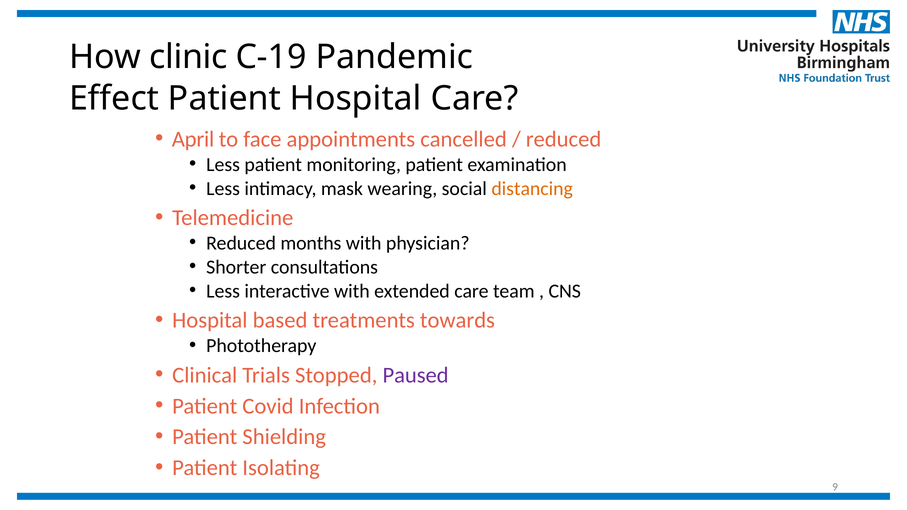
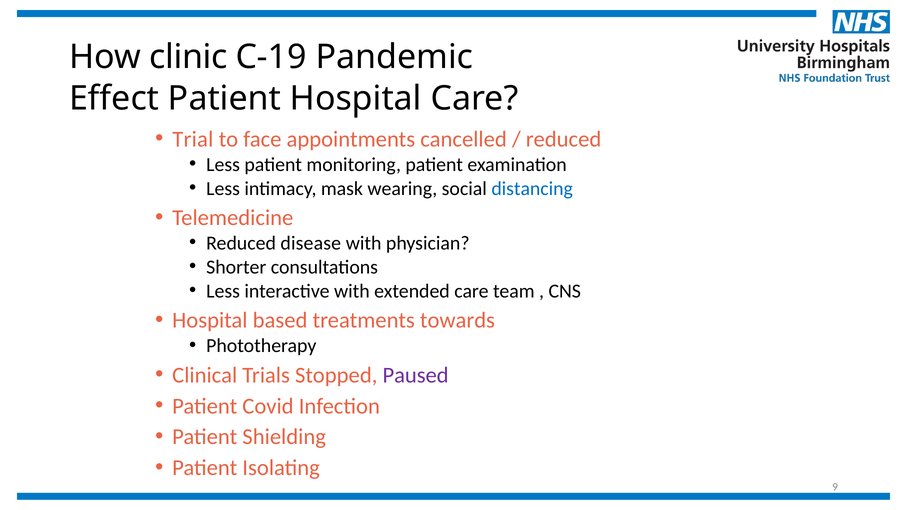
April: April -> Trial
distancing colour: orange -> blue
months: months -> disease
